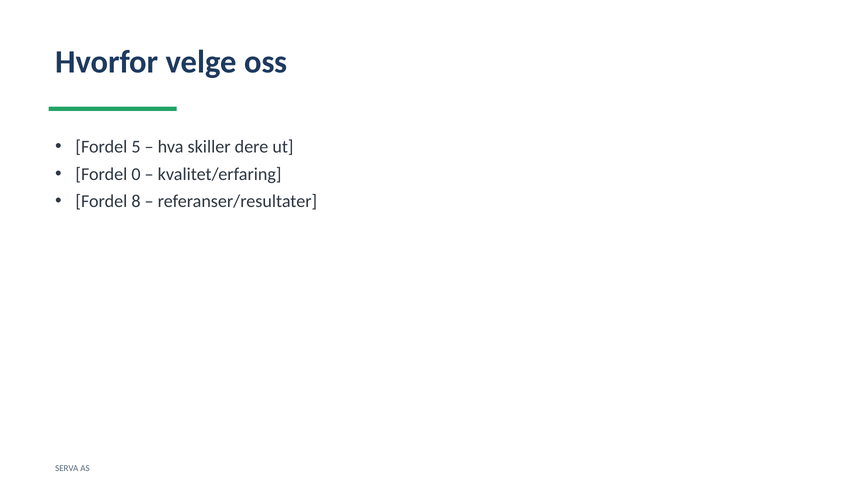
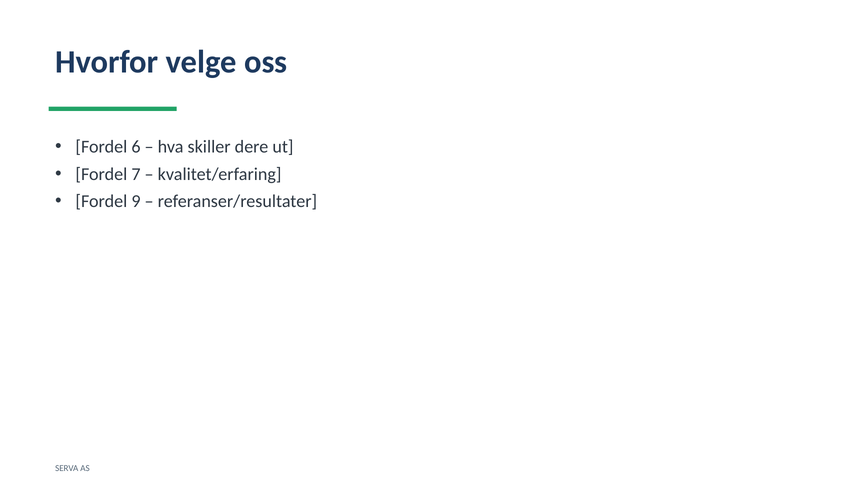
5: 5 -> 6
0: 0 -> 7
8: 8 -> 9
